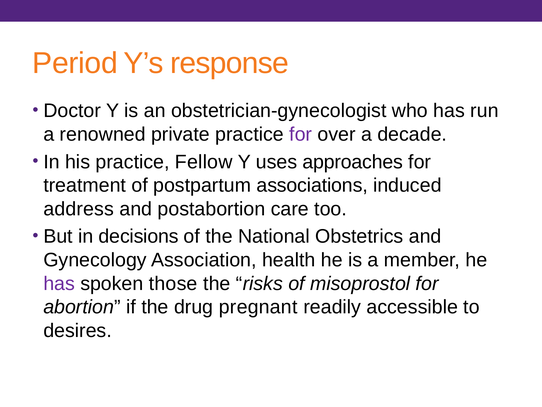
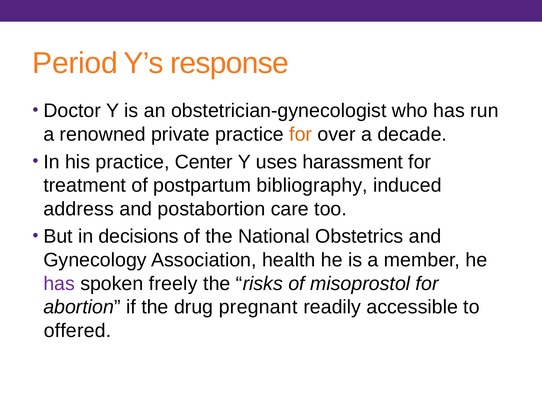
for at (301, 134) colour: purple -> orange
Fellow: Fellow -> Center
approaches: approaches -> harassment
associations: associations -> bibliography
those: those -> freely
desires: desires -> offered
